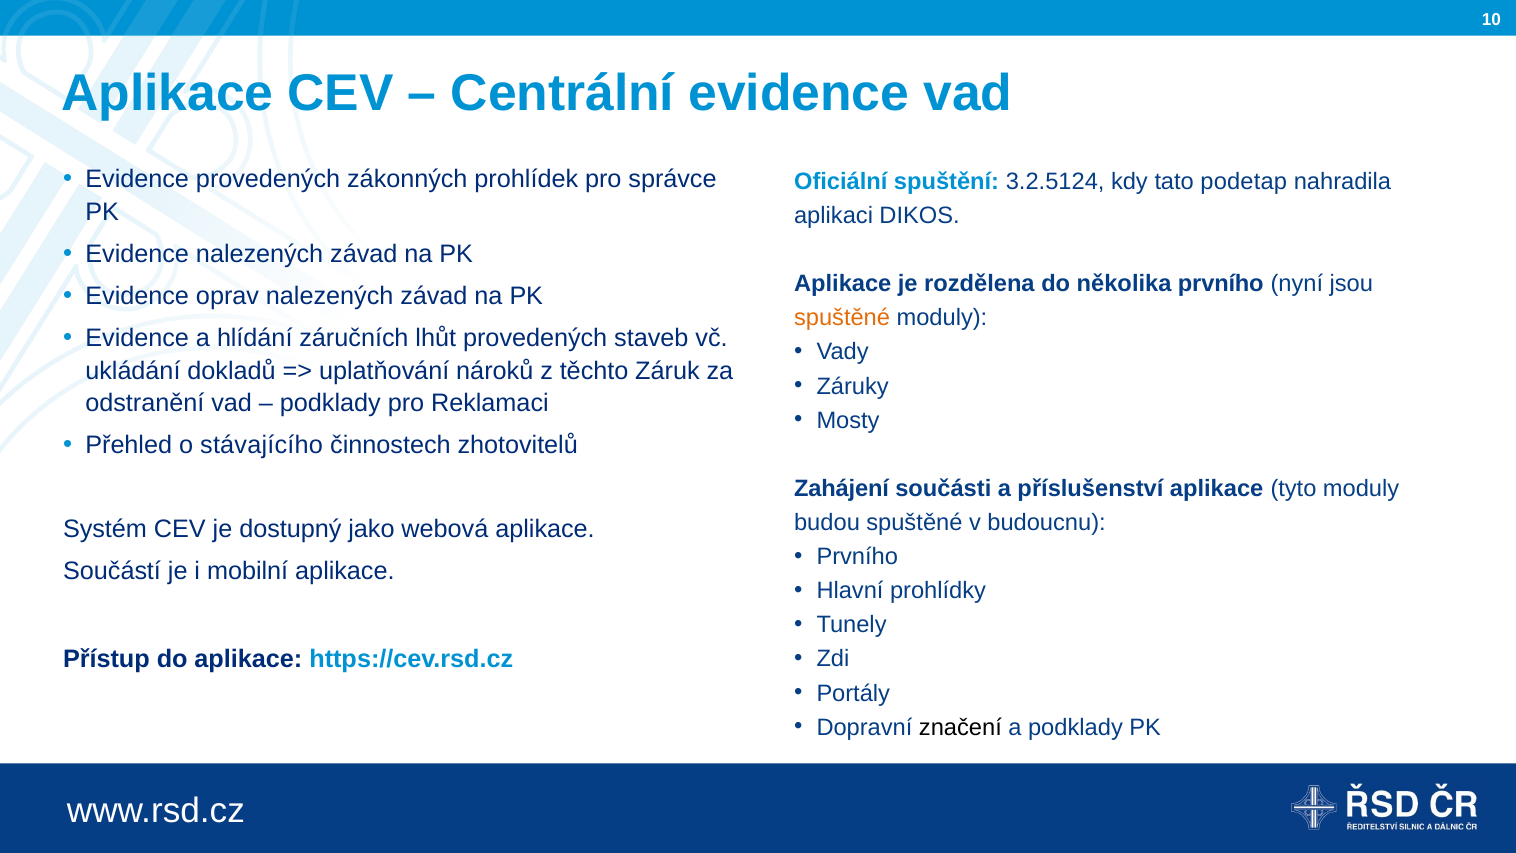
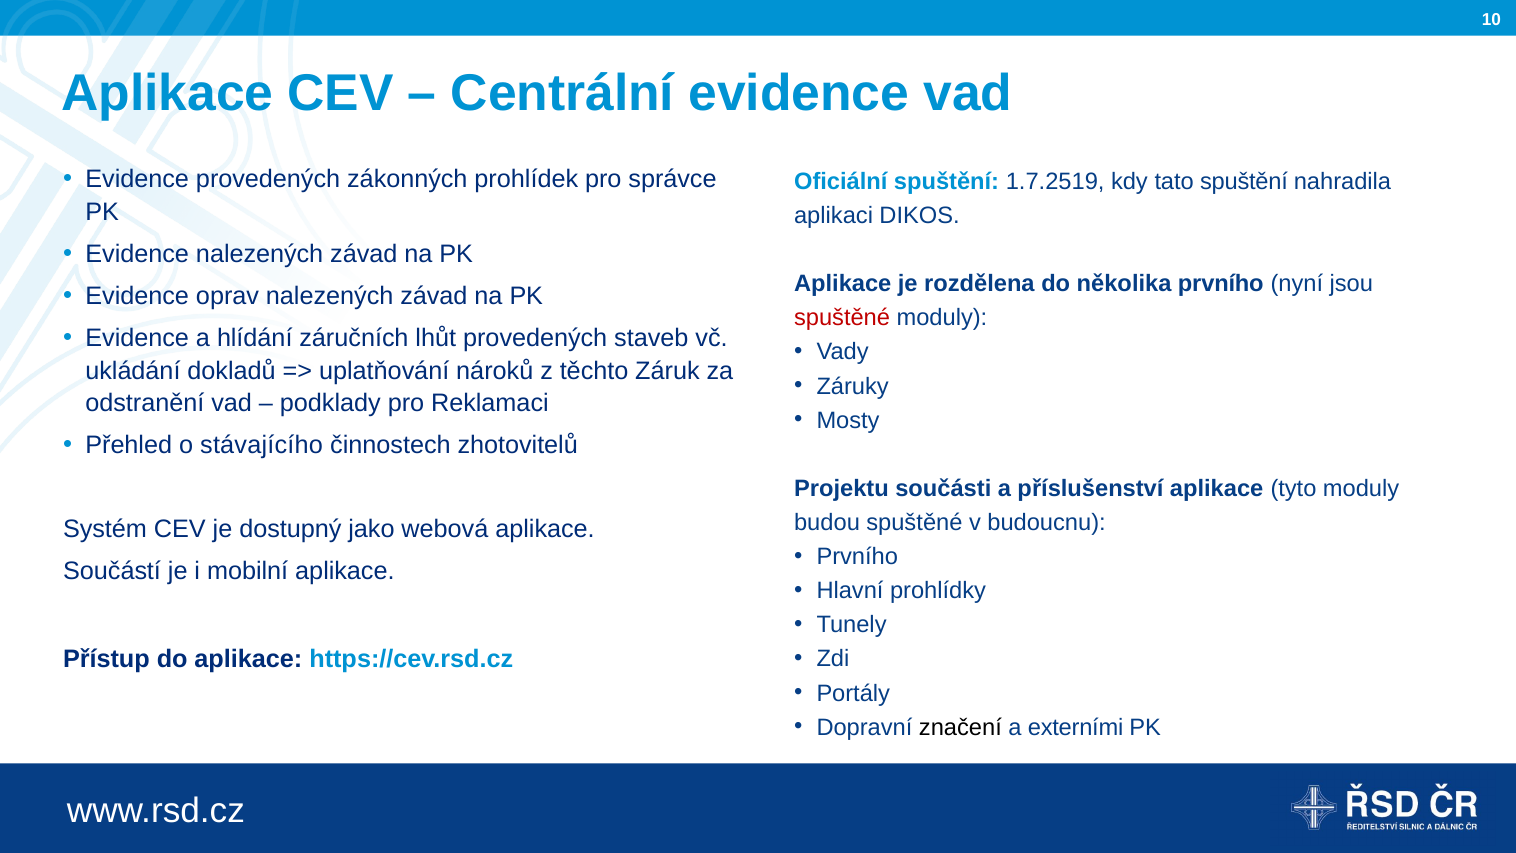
3.2.5124: 3.2.5124 -> 1.7.2519
tato podetap: podetap -> spuštění
spuštěné at (842, 318) colour: orange -> red
Zahájení: Zahájení -> Projektu
a podklady: podklady -> externími
